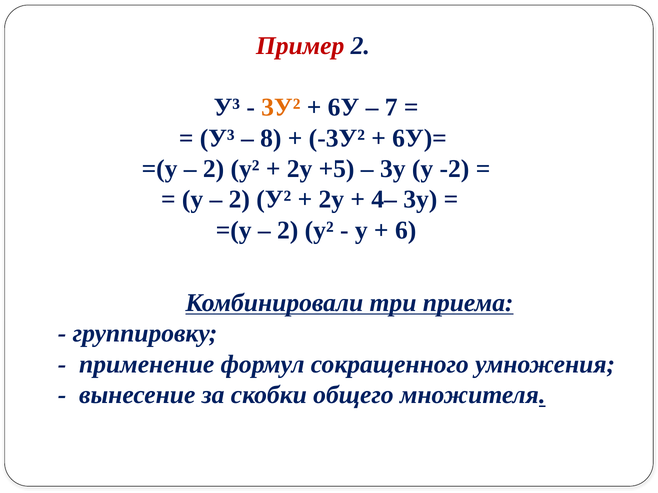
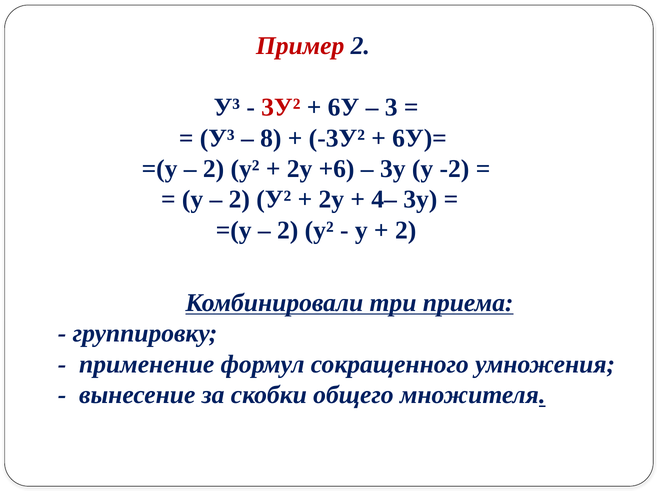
3У² colour: orange -> red
7: 7 -> 3
+5: +5 -> +6
6 at (406, 230): 6 -> 2
